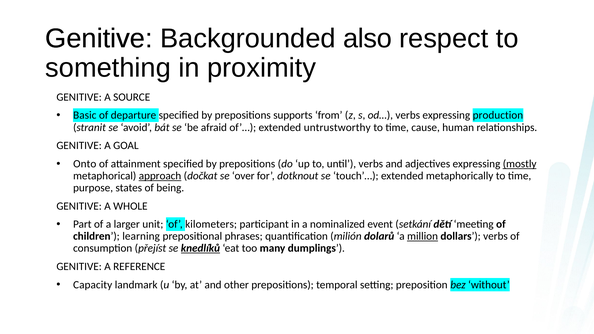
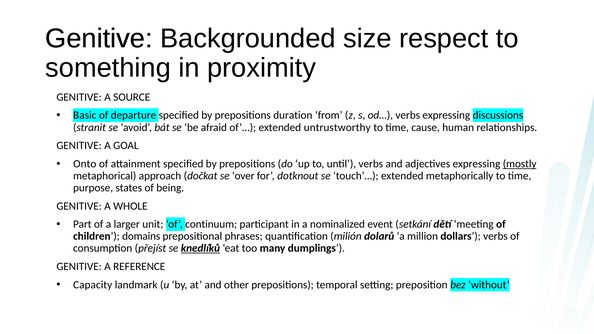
also: also -> size
supports: supports -> duration
production: production -> discussions
approach underline: present -> none
kilometers: kilometers -> continuum
learning: learning -> domains
million underline: present -> none
